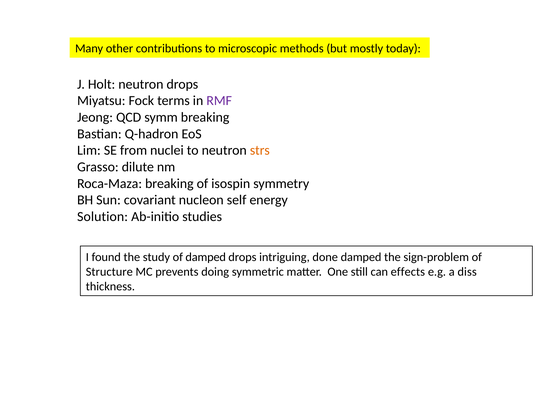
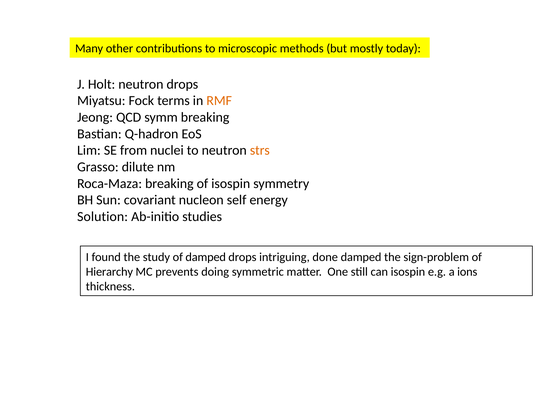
RMF colour: purple -> orange
Structure: Structure -> Hierarchy
can effects: effects -> isospin
diss: diss -> ions
